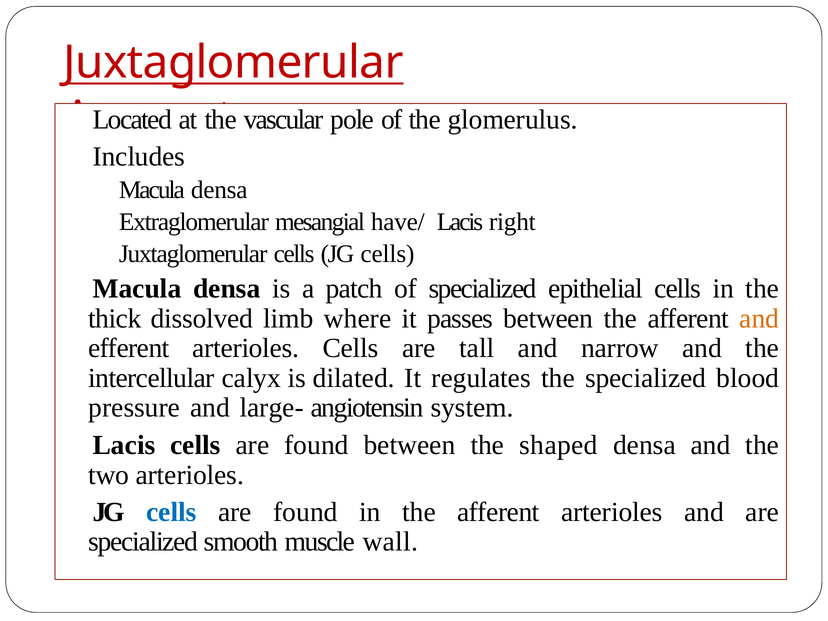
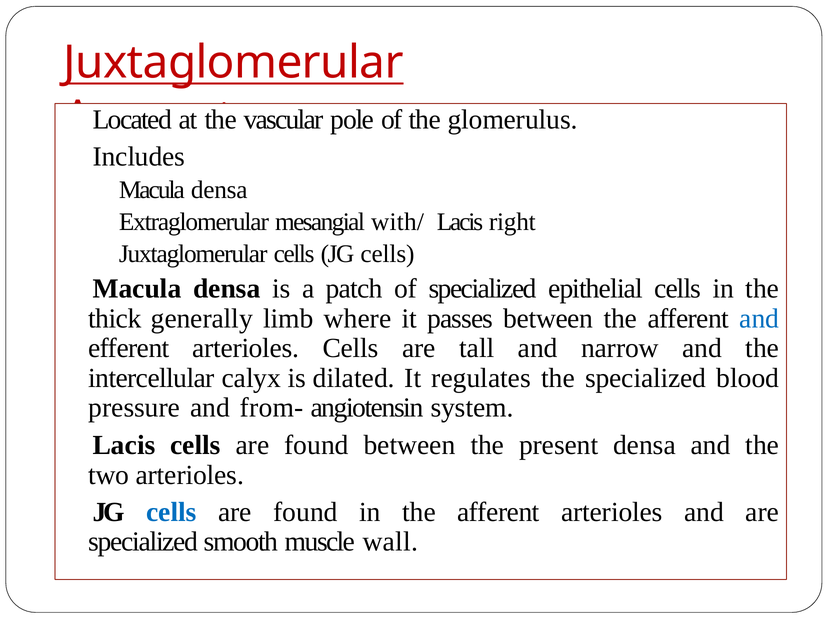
have/: have/ -> with/
dissolved: dissolved -> generally
and at (759, 318) colour: orange -> blue
large-: large- -> from-
shaped: shaped -> present
